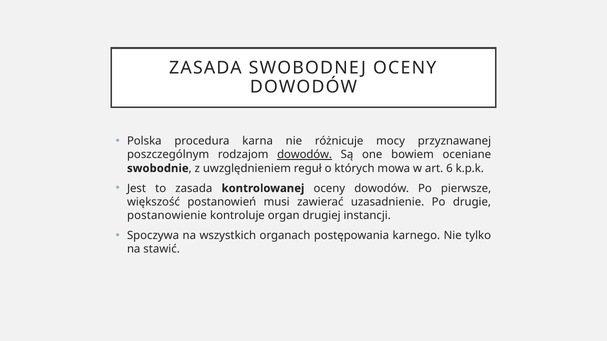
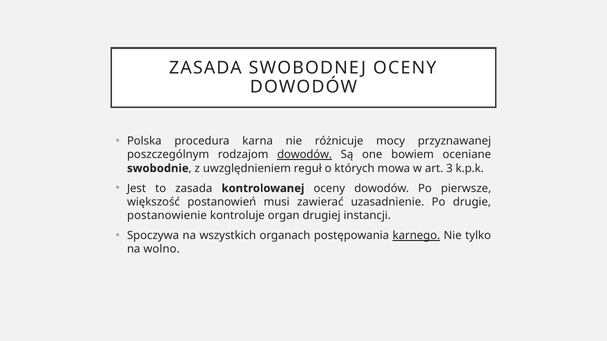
6: 6 -> 3
karnego underline: none -> present
stawić: stawić -> wolno
